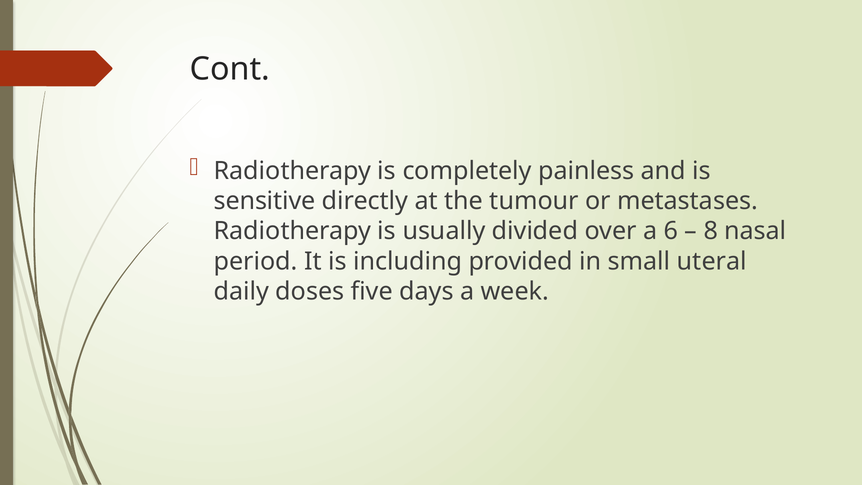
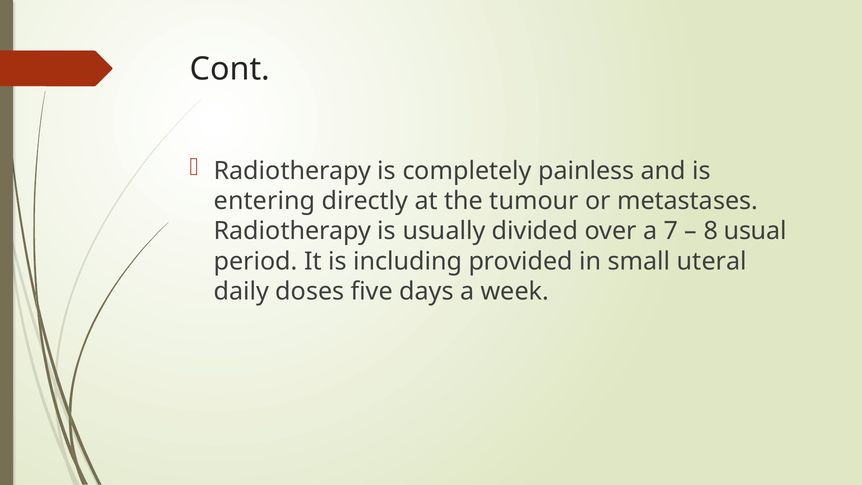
sensitive: sensitive -> entering
6: 6 -> 7
nasal: nasal -> usual
